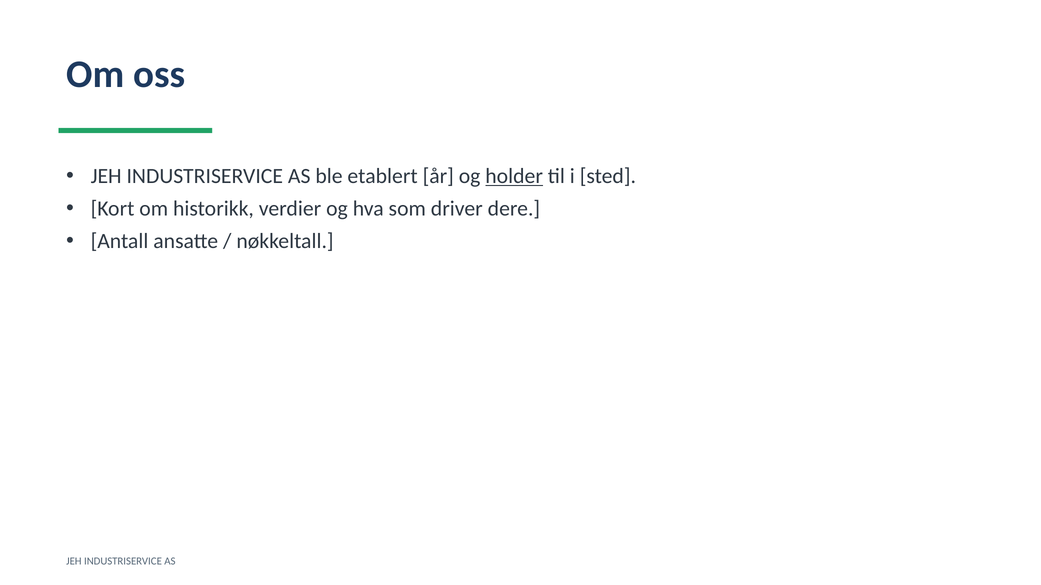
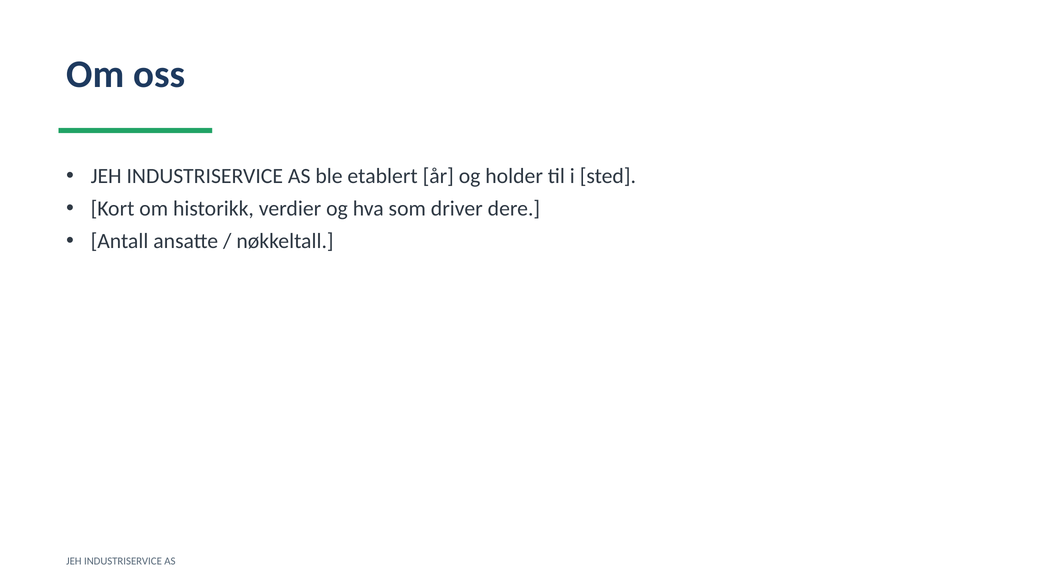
holder underline: present -> none
